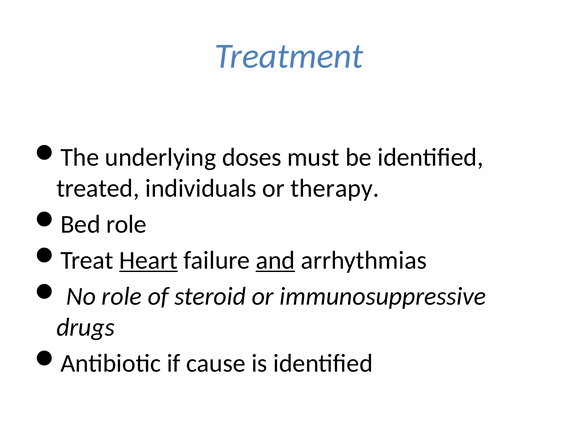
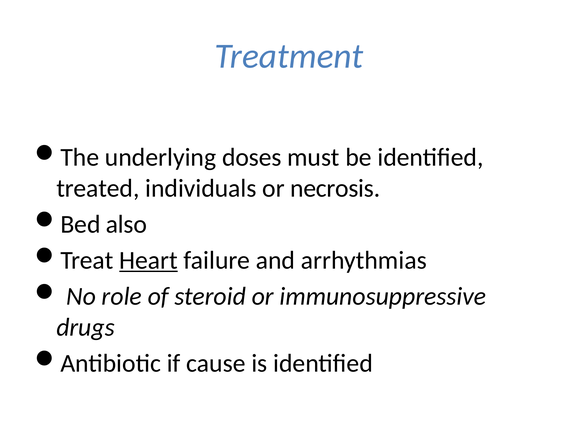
therapy: therapy -> necrosis
Bed role: role -> also
and underline: present -> none
